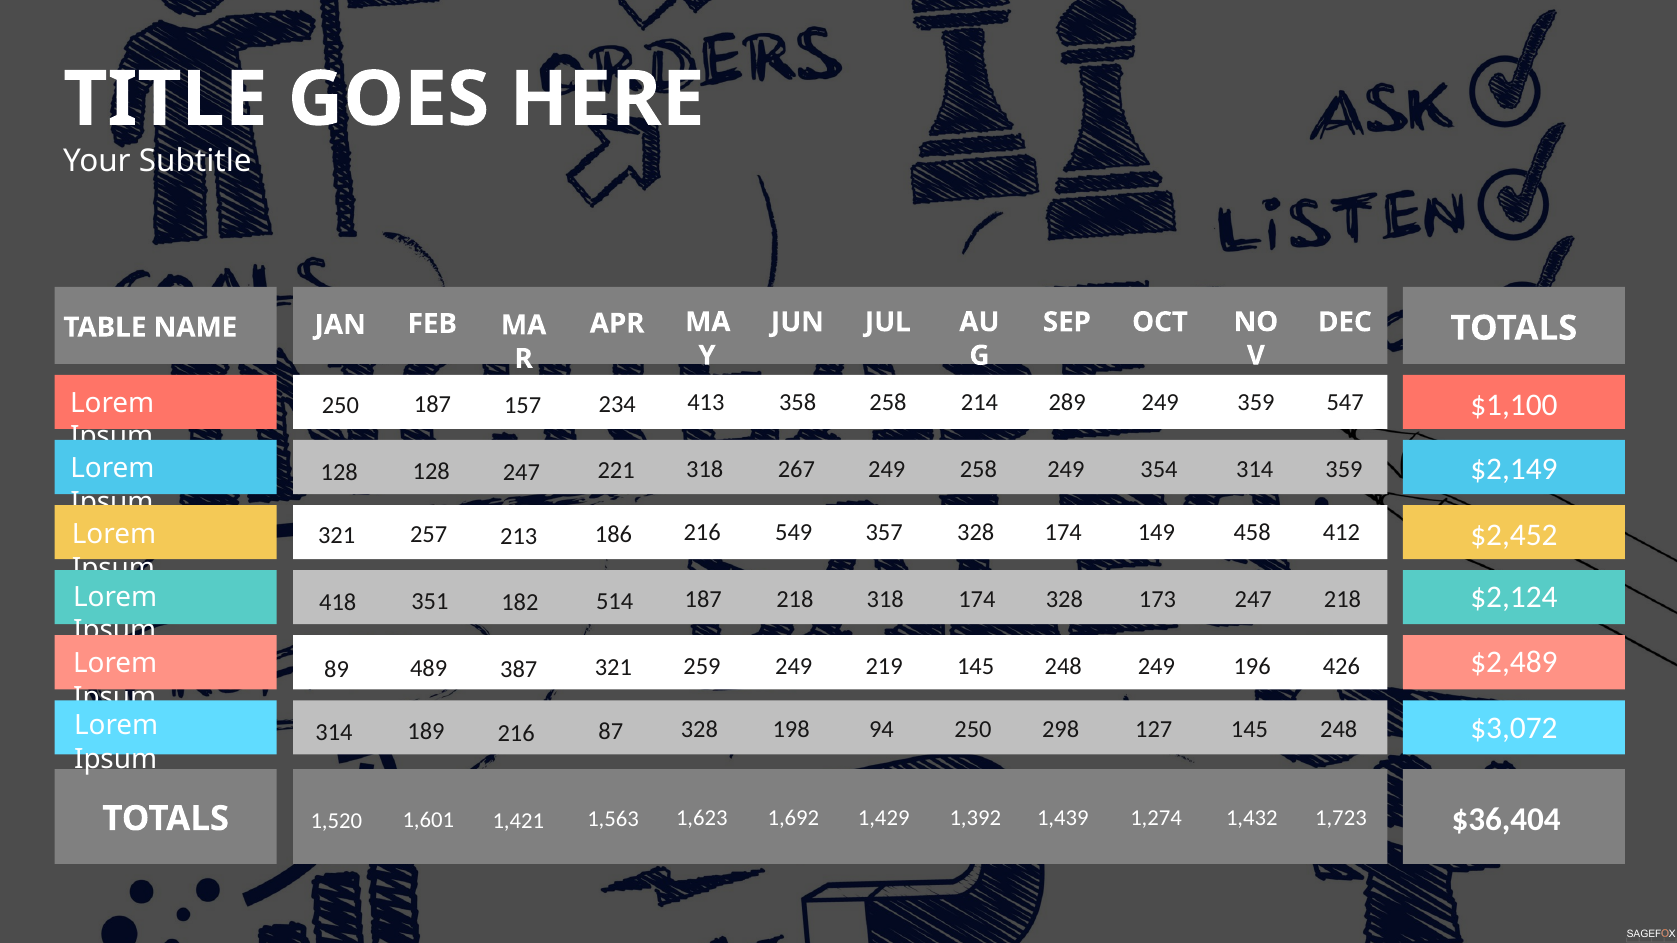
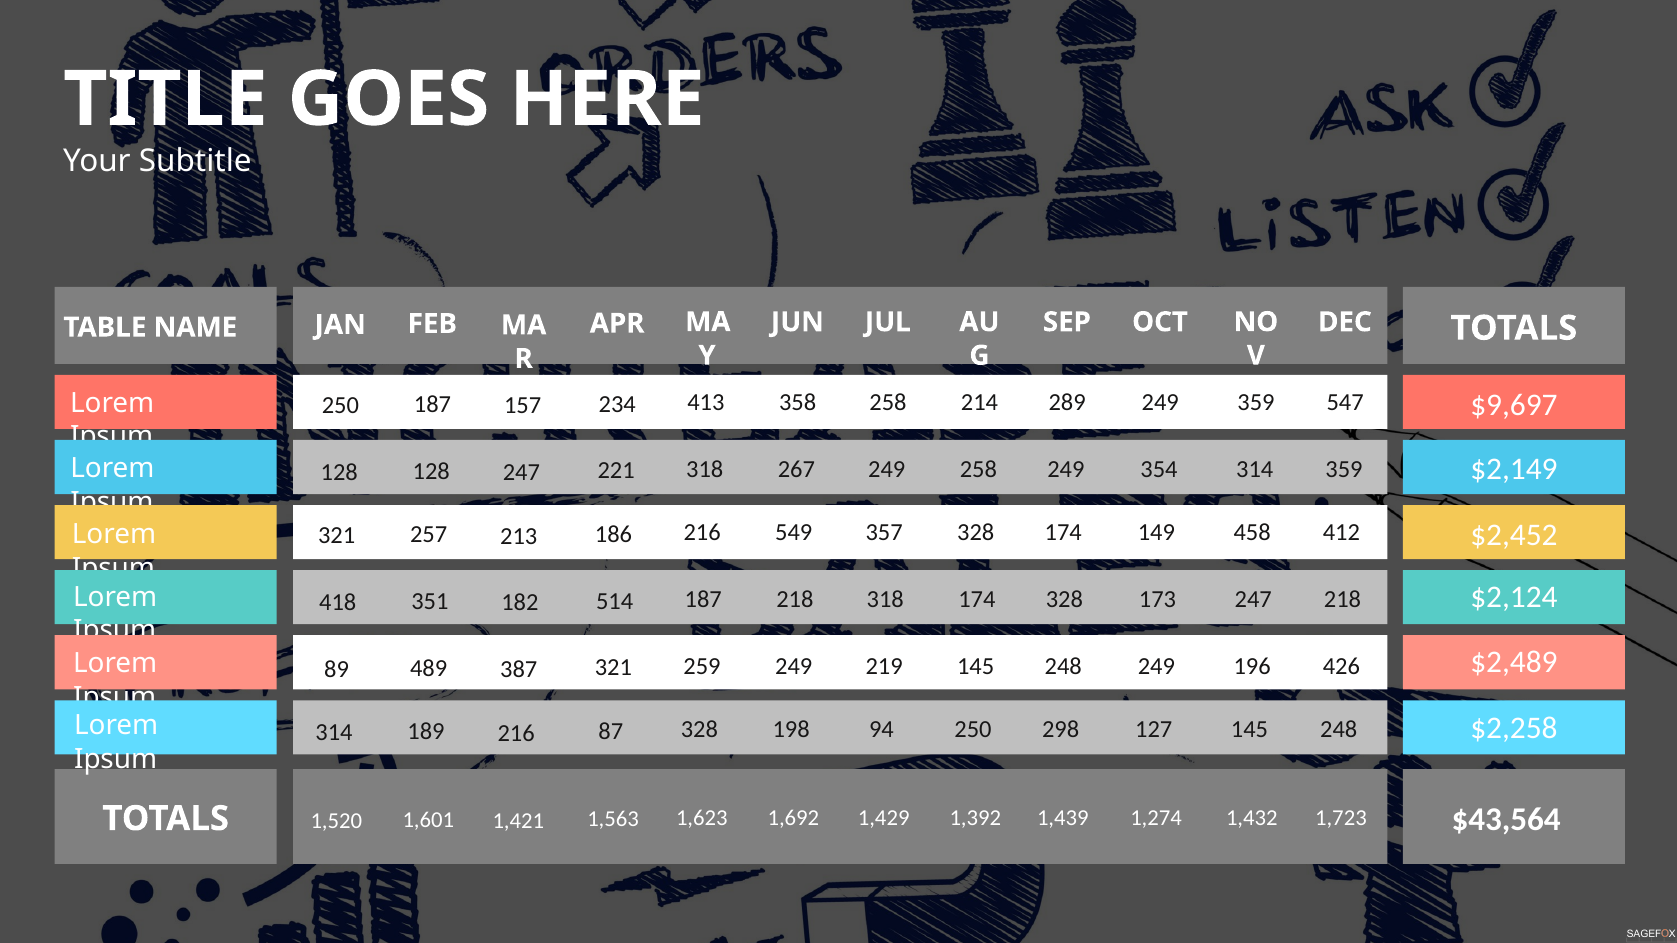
$1,100: $1,100 -> $9,697
$3,072: $3,072 -> $2,258
$36,404: $36,404 -> $43,564
